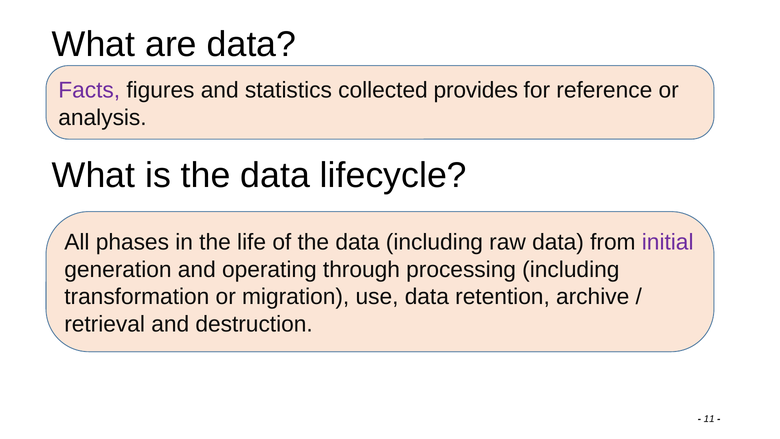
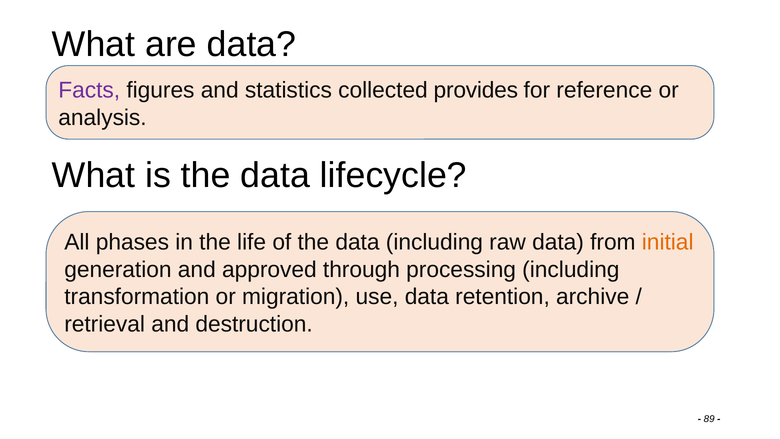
initial colour: purple -> orange
operating: operating -> approved
11: 11 -> 89
